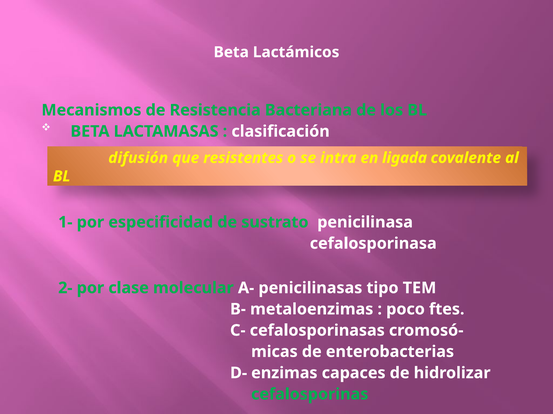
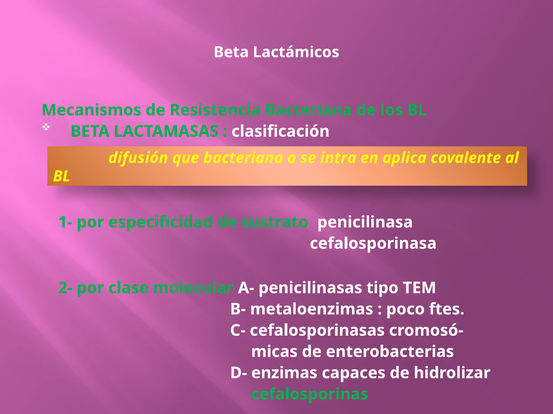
que resistentes: resistentes -> bacteriana
ligada: ligada -> aplica
